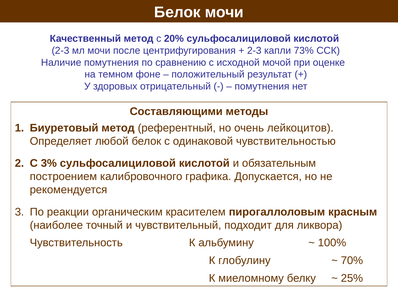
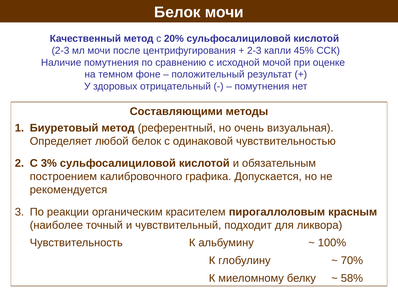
73%: 73% -> 45%
лейкоцитов: лейкоцитов -> визуальная
25%: 25% -> 58%
